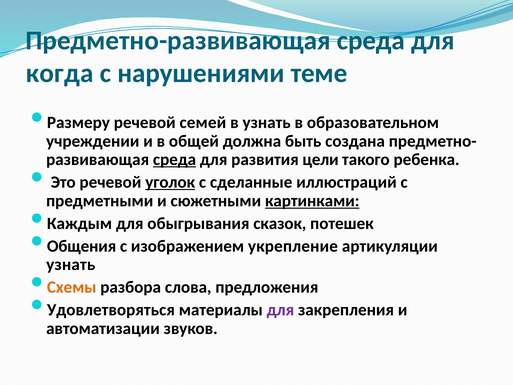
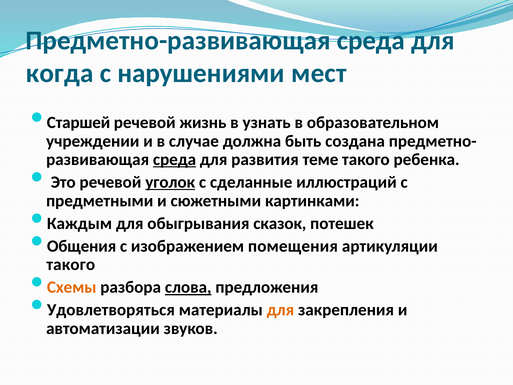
теме: теме -> мест
Размеру: Размеру -> Старшей
семей: семей -> жизнь
общей: общей -> случае
цели: цели -> теме
картинками underline: present -> none
укрепление: укрепление -> помещения
узнать at (71, 264): узнать -> такого
слова underline: none -> present
для at (280, 310) colour: purple -> orange
